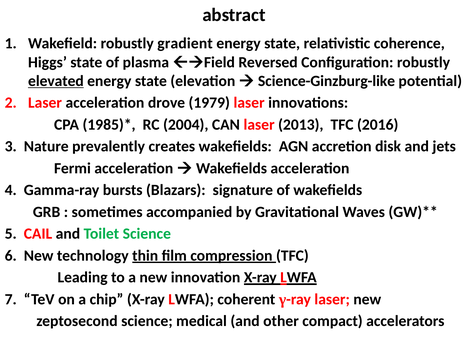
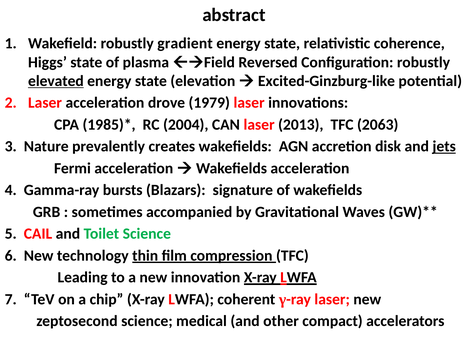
Science-Ginzburg-like: Science-Ginzburg-like -> Excited-Ginzburg-like
2016: 2016 -> 2063
jets underline: none -> present
